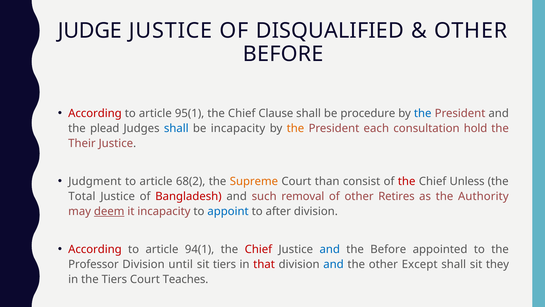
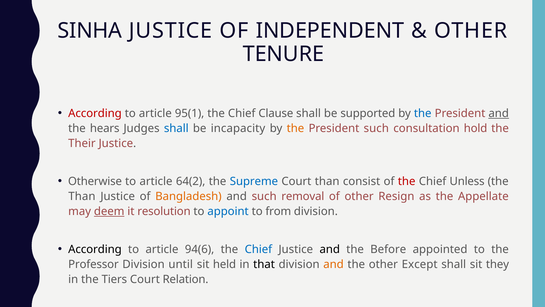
JUDGE: JUDGE -> SINHA
DISQUALIFIED: DISQUALIFIED -> INDEPENDENT
BEFORE at (283, 54): BEFORE -> TENURE
procedure: procedure -> supported
and at (499, 113) underline: none -> present
plead: plead -> hears
President each: each -> such
Judgment: Judgment -> Otherwise
68(2: 68(2 -> 64(2
Supreme colour: orange -> blue
Total at (82, 196): Total -> Than
Bangladesh colour: red -> orange
Retires: Retires -> Resign
Authority: Authority -> Appellate
it incapacity: incapacity -> resolution
after: after -> from
According at (95, 249) colour: red -> black
94(1: 94(1 -> 94(6
Chief at (258, 249) colour: red -> blue
and at (330, 249) colour: blue -> black
sit tiers: tiers -> held
that colour: red -> black
and at (334, 264) colour: blue -> orange
Teaches: Teaches -> Relation
